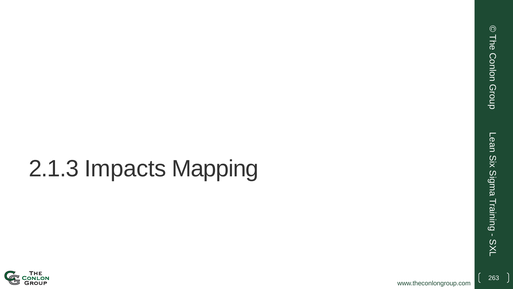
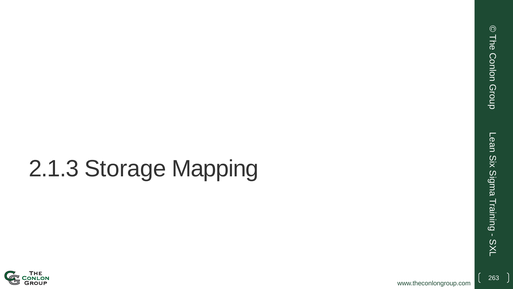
Impacts: Impacts -> Storage
